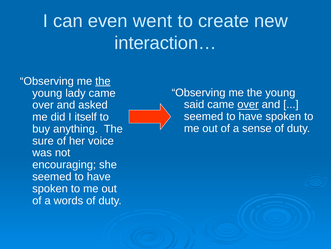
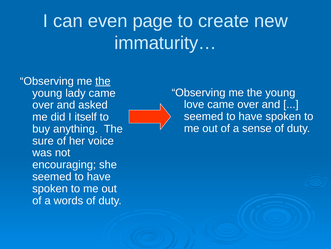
went: went -> page
interaction…: interaction… -> immaturity…
said: said -> love
over at (248, 104) underline: present -> none
